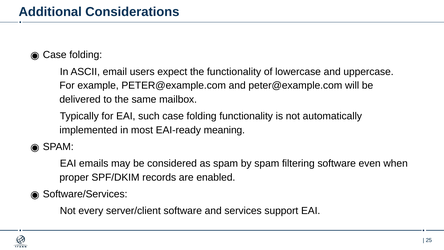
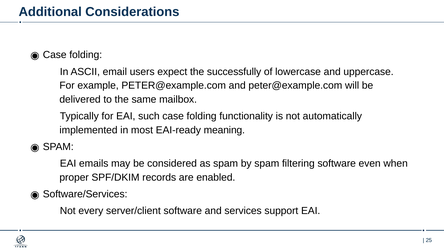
the functionality: functionality -> successfully
